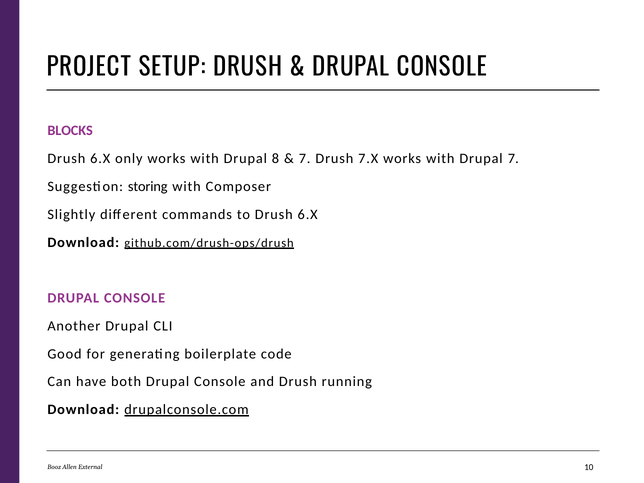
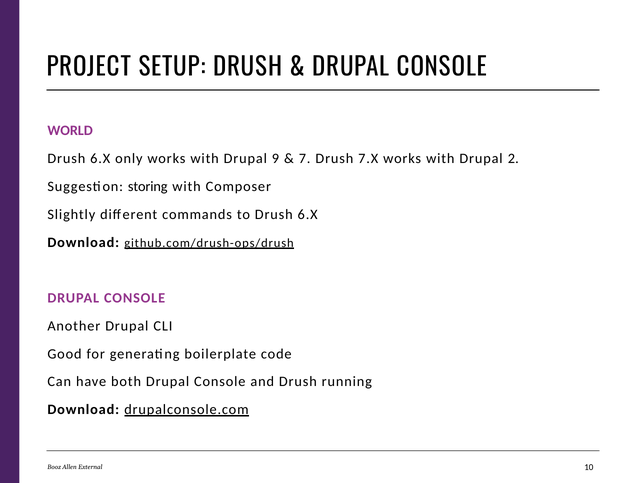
BLOCKS: BLOCKS -> WORLD
8: 8 -> 9
Drupal 7: 7 -> 2
